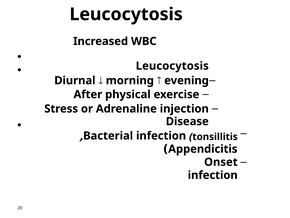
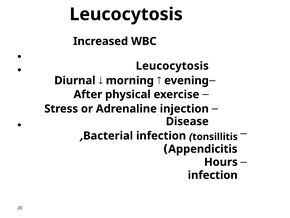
Onset: Onset -> Hours
